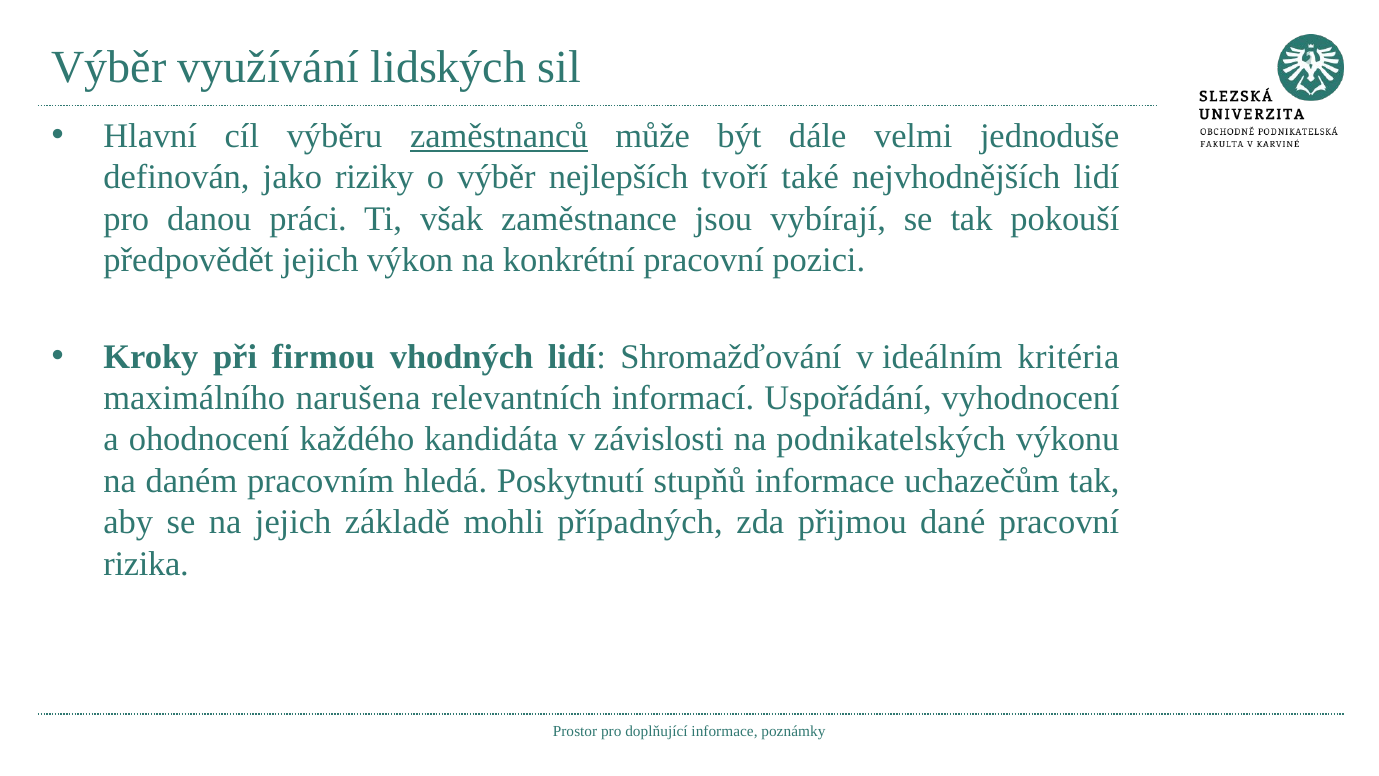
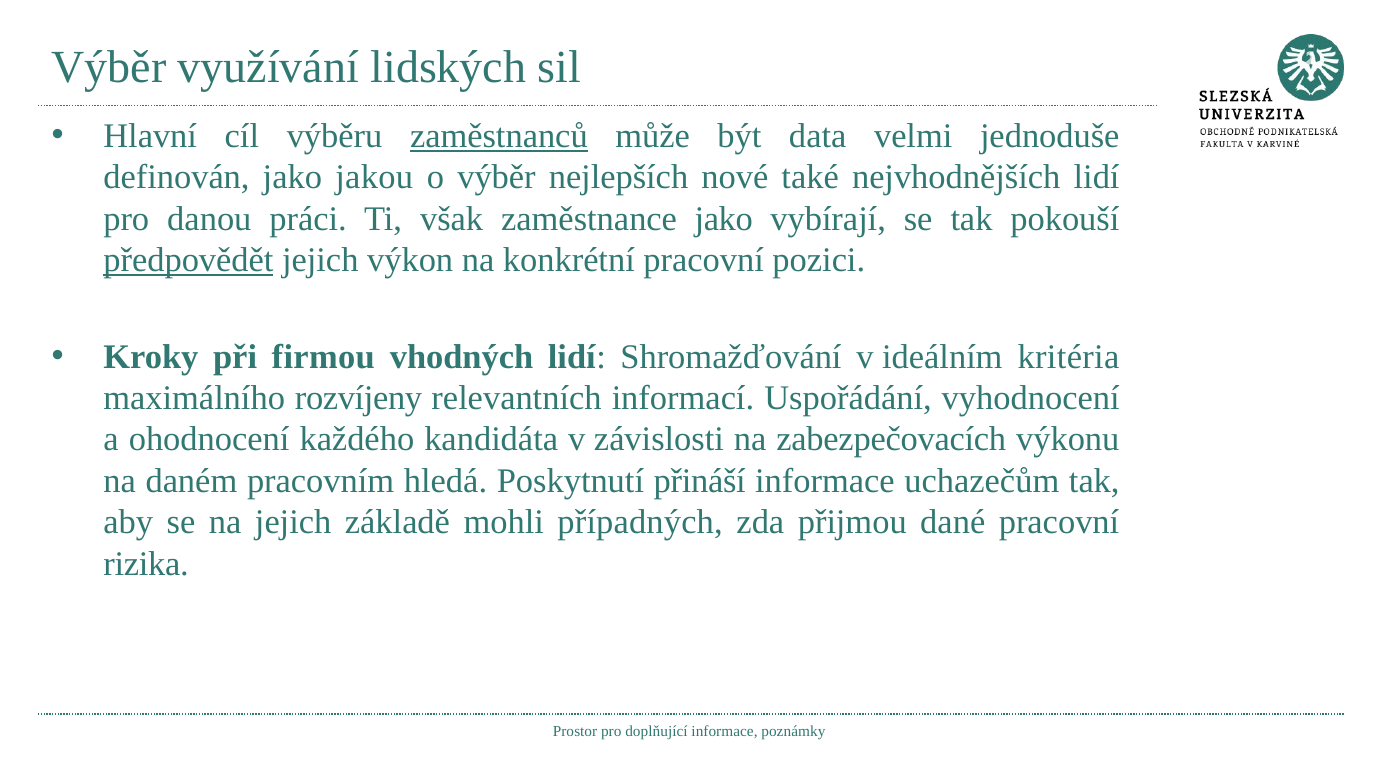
dále: dále -> data
riziky: riziky -> jakou
tvoří: tvoří -> nové
zaměstnance jsou: jsou -> jako
předpovědět underline: none -> present
narušena: narušena -> rozvíjeny
podnikatelských: podnikatelských -> zabezpečovacích
stupňů: stupňů -> přináší
